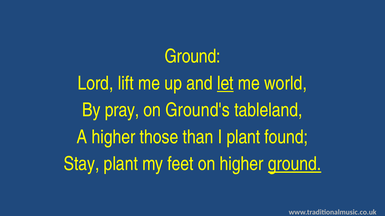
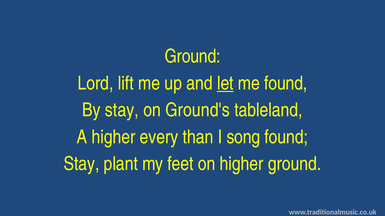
me world: world -> found
By pray: pray -> stay
those: those -> every
I plant: plant -> song
ground at (295, 164) underline: present -> none
